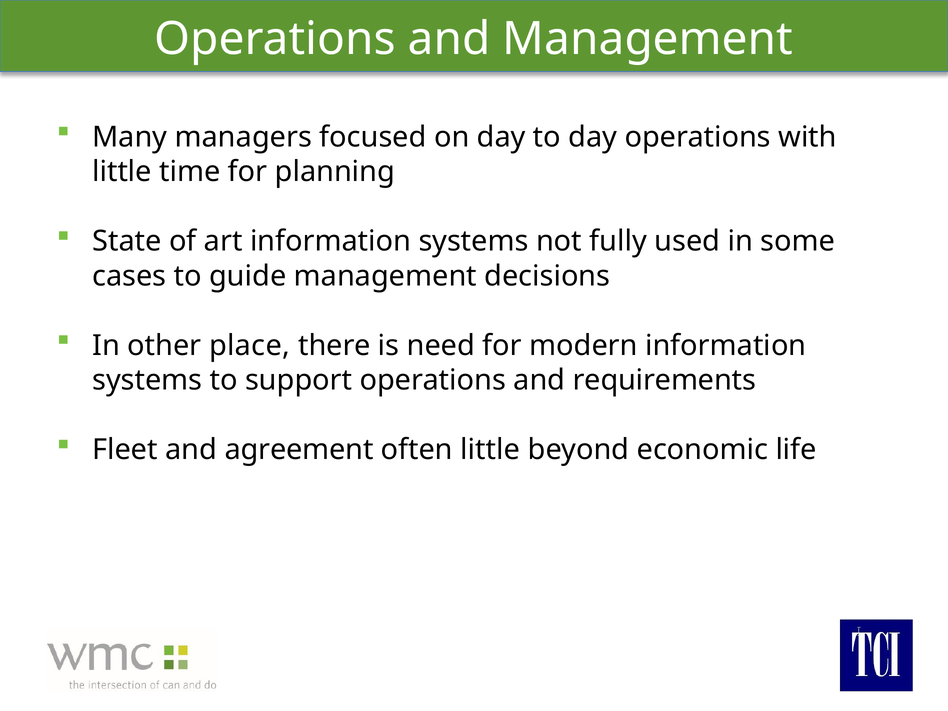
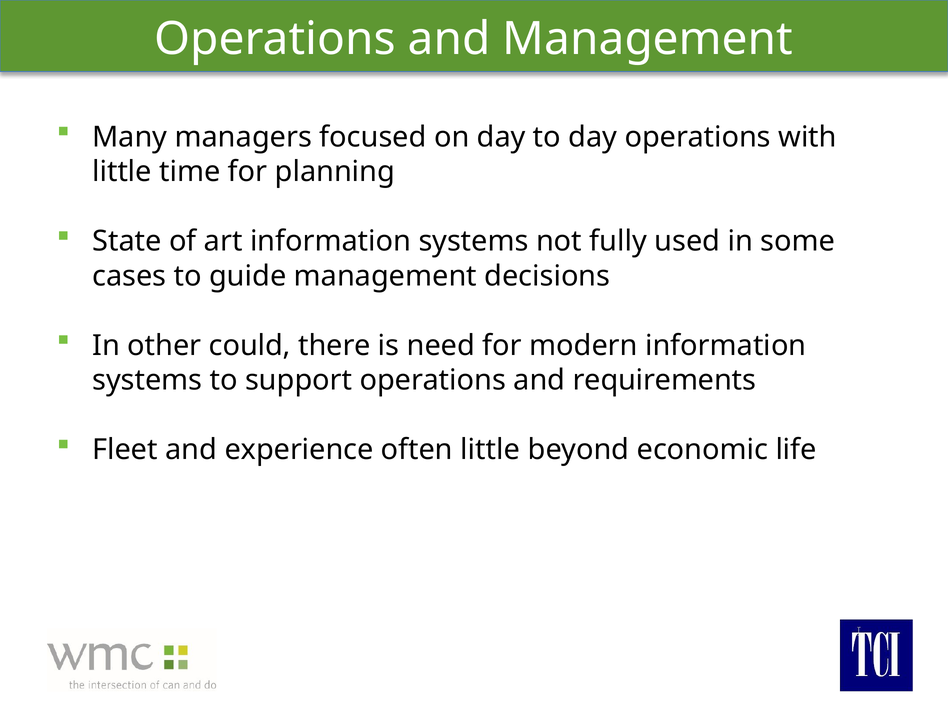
place: place -> could
agreement: agreement -> experience
